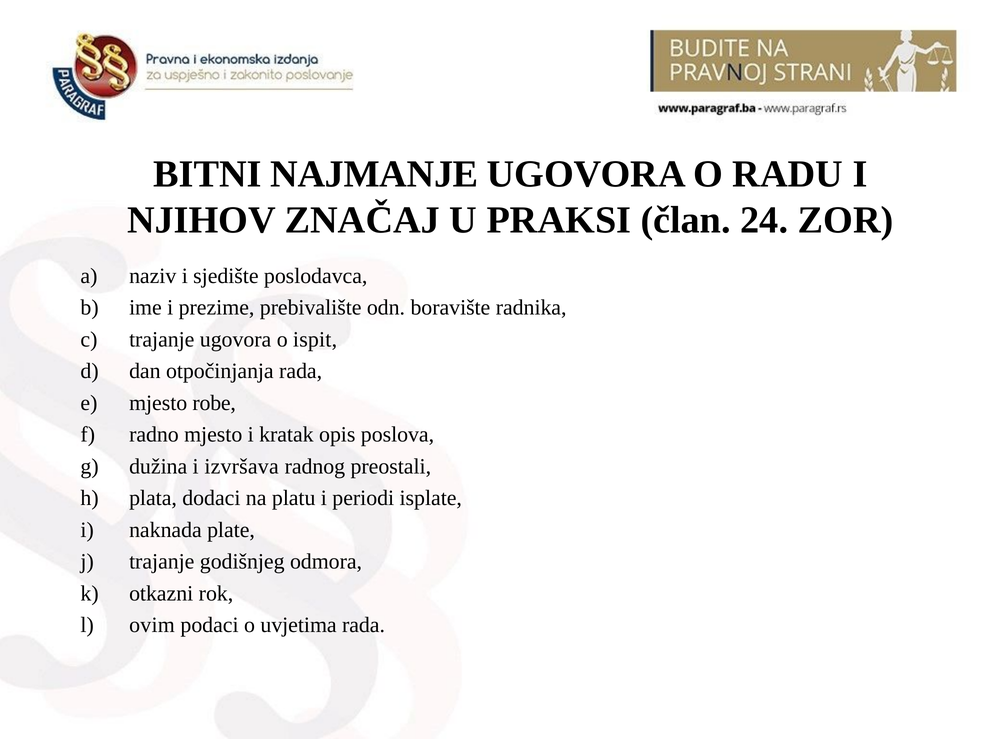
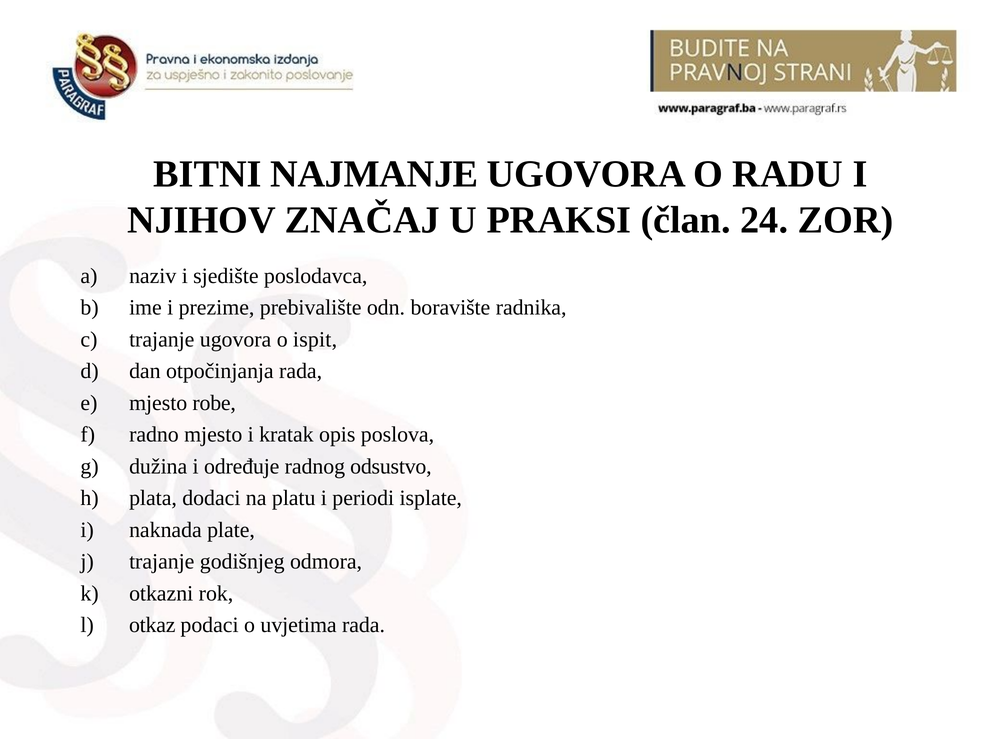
izvršava: izvršava -> određuje
preostali: preostali -> odsustvo
ovim: ovim -> otkaz
